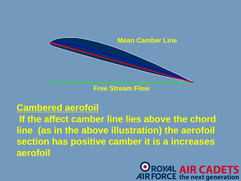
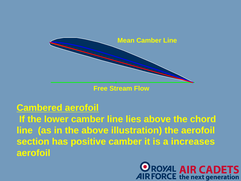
affect: affect -> lower
